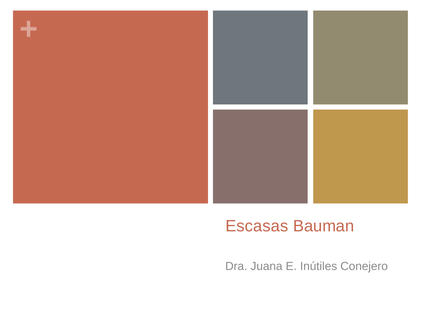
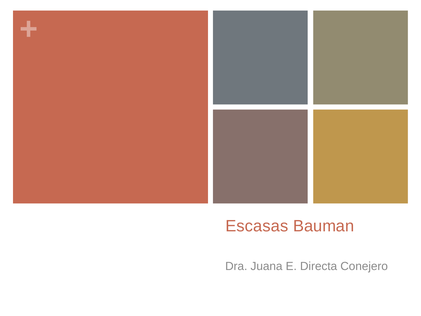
Inútiles: Inútiles -> Directa
